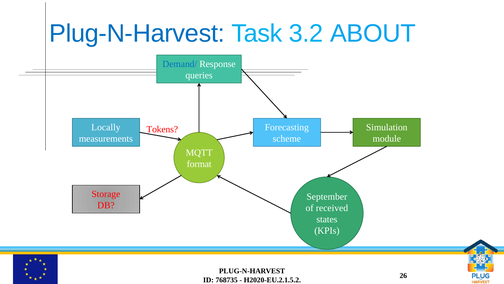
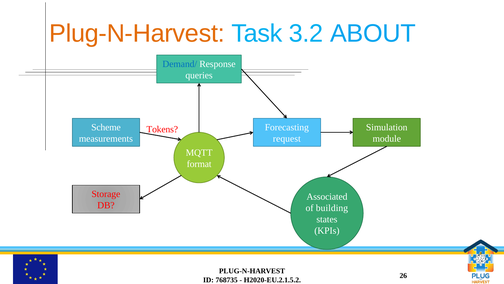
Plug-N-Harvest at (137, 33) colour: blue -> orange
Locally: Locally -> Scheme
scheme: scheme -> request
September: September -> Associated
received: received -> building
